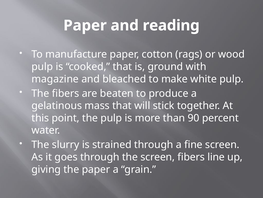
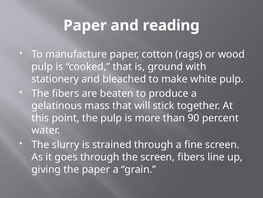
magazine: magazine -> stationery
